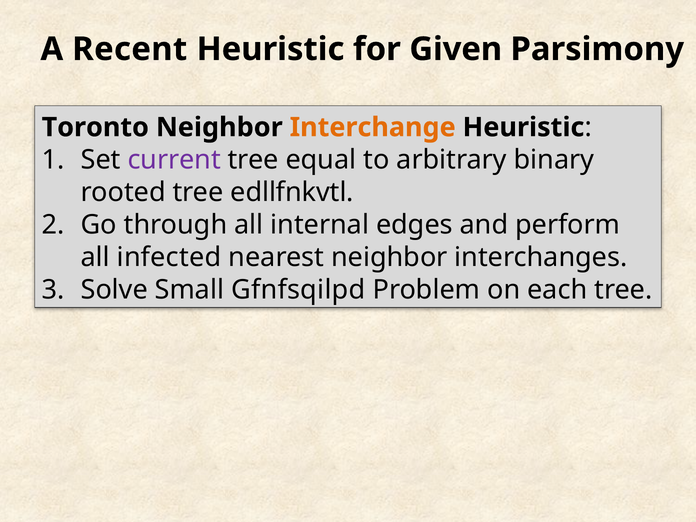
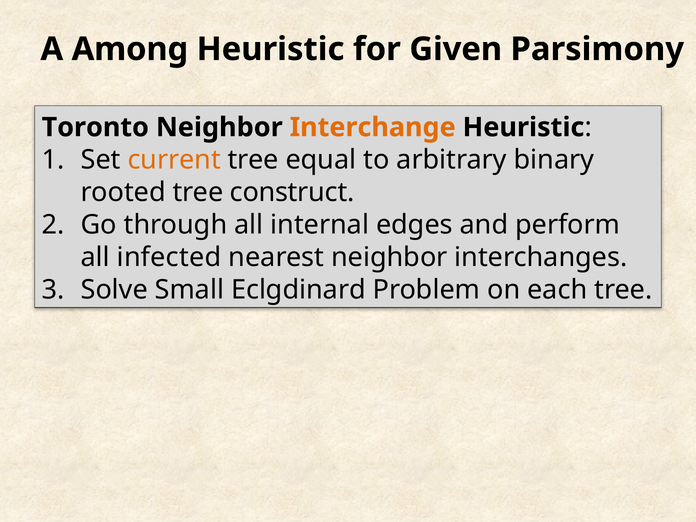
Recent: Recent -> Among
current colour: purple -> orange
edllfnkvtl: edllfnkvtl -> construct
Gfnfsqilpd: Gfnfsqilpd -> Eclgdinard
